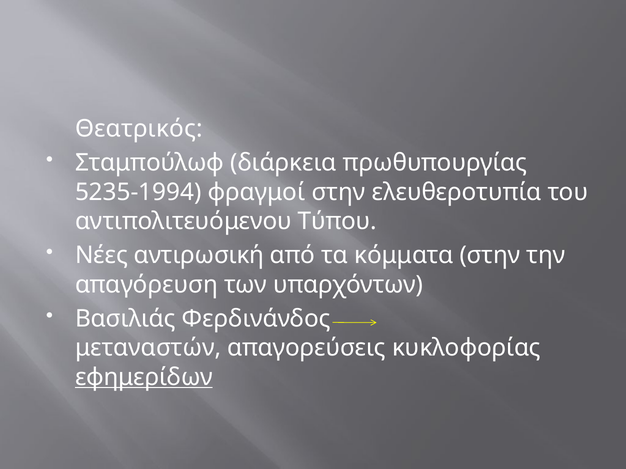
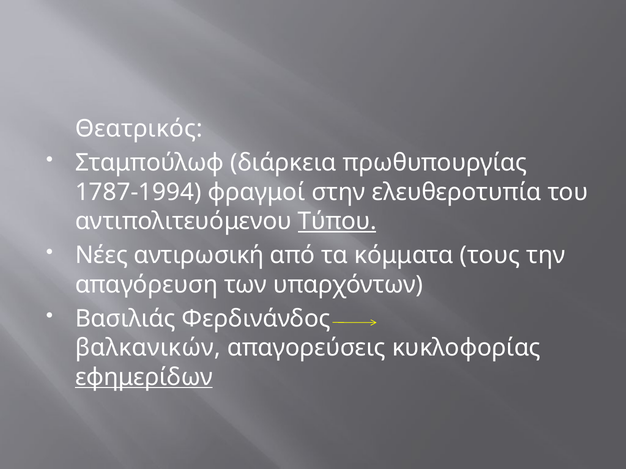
5235-1994: 5235-1994 -> 1787-1994
Τύπου underline: none -> present
κόμματα στην: στην -> τους
μεταναστών: μεταναστών -> βαλκανικών
